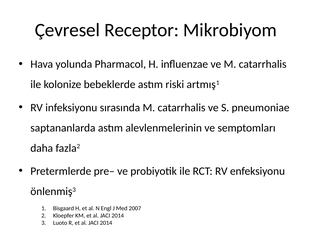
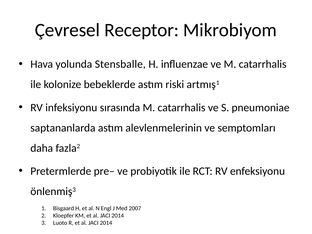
Pharmacol: Pharmacol -> Stensballe
